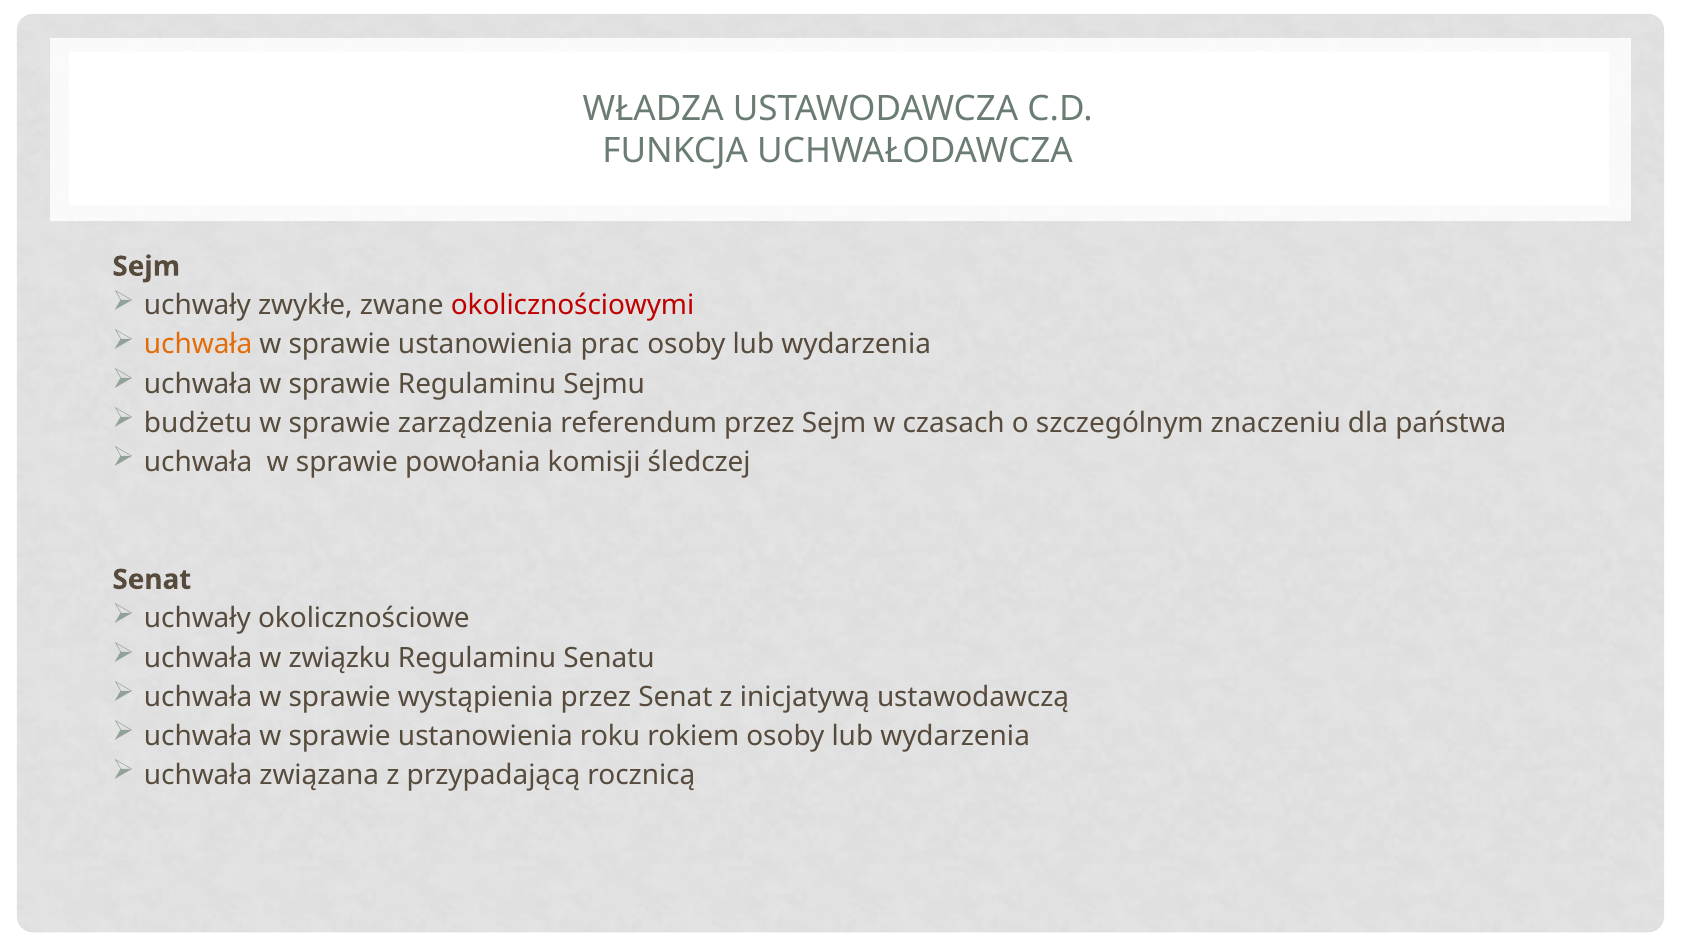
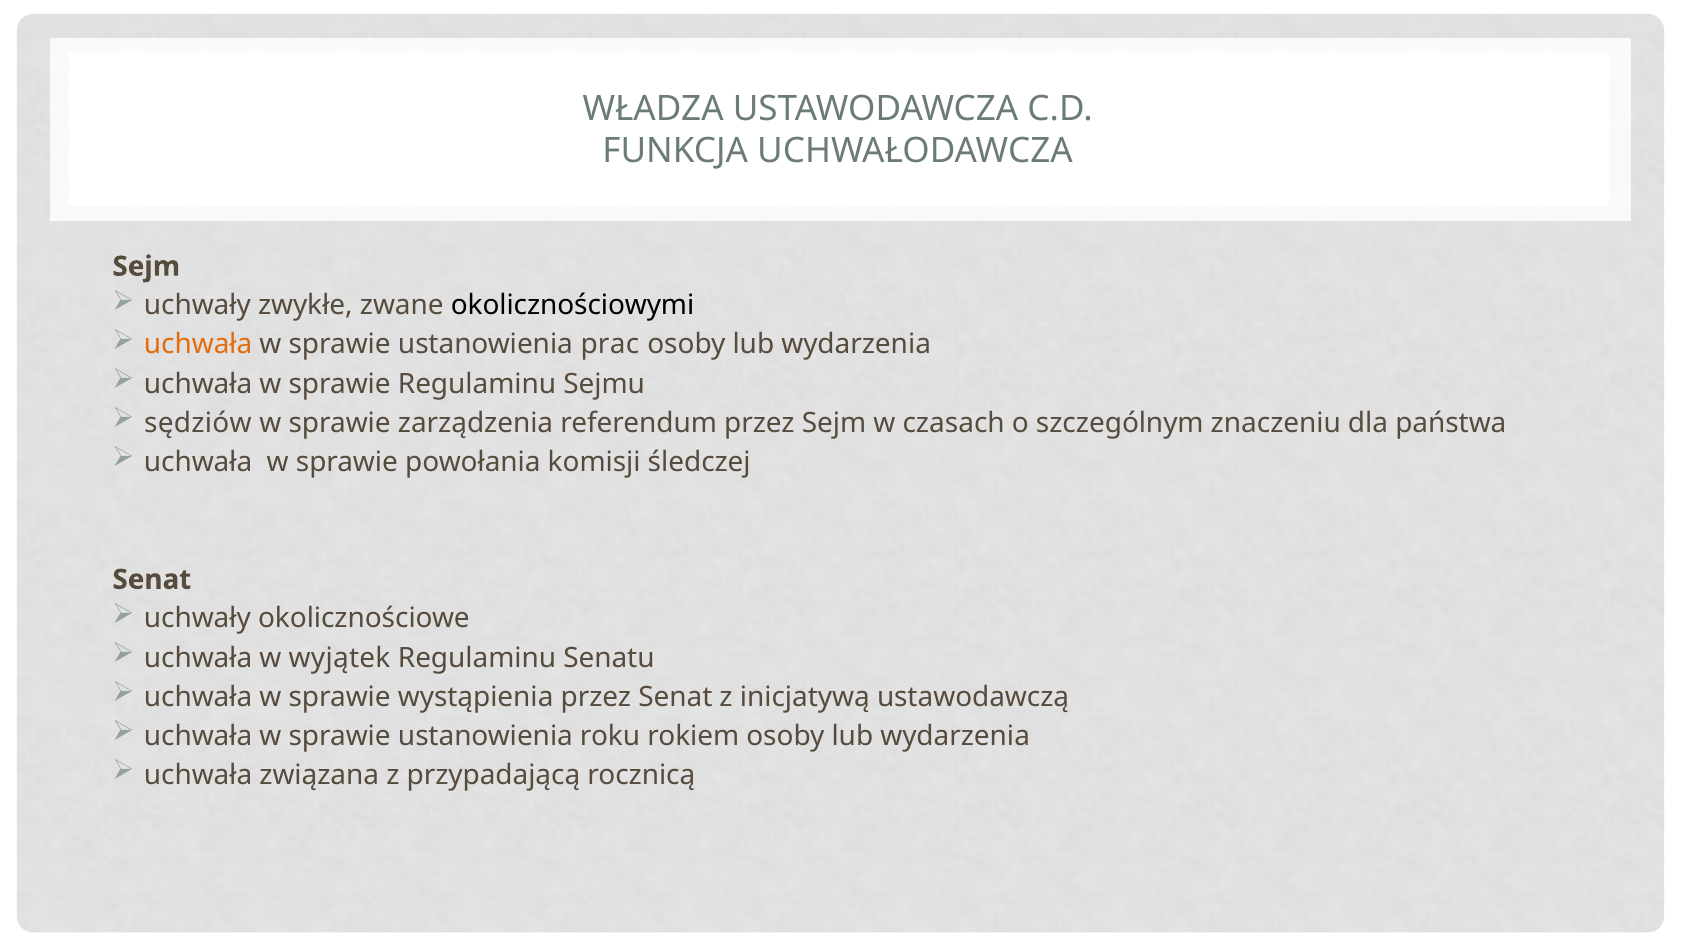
okolicznościowymi colour: red -> black
budżetu: budżetu -> sędziów
związku: związku -> wyjątek
